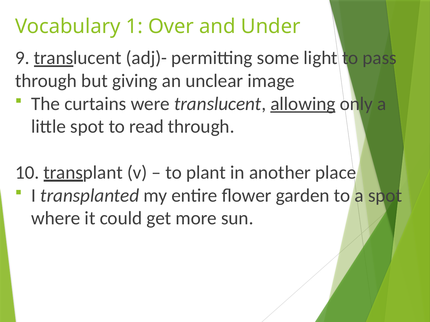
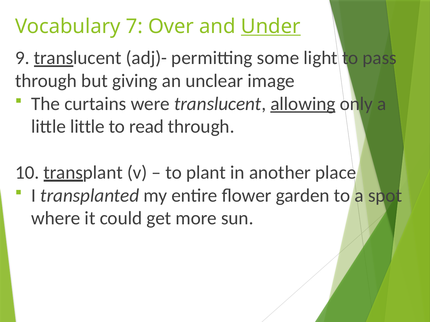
1: 1 -> 7
Under underline: none -> present
little spot: spot -> little
